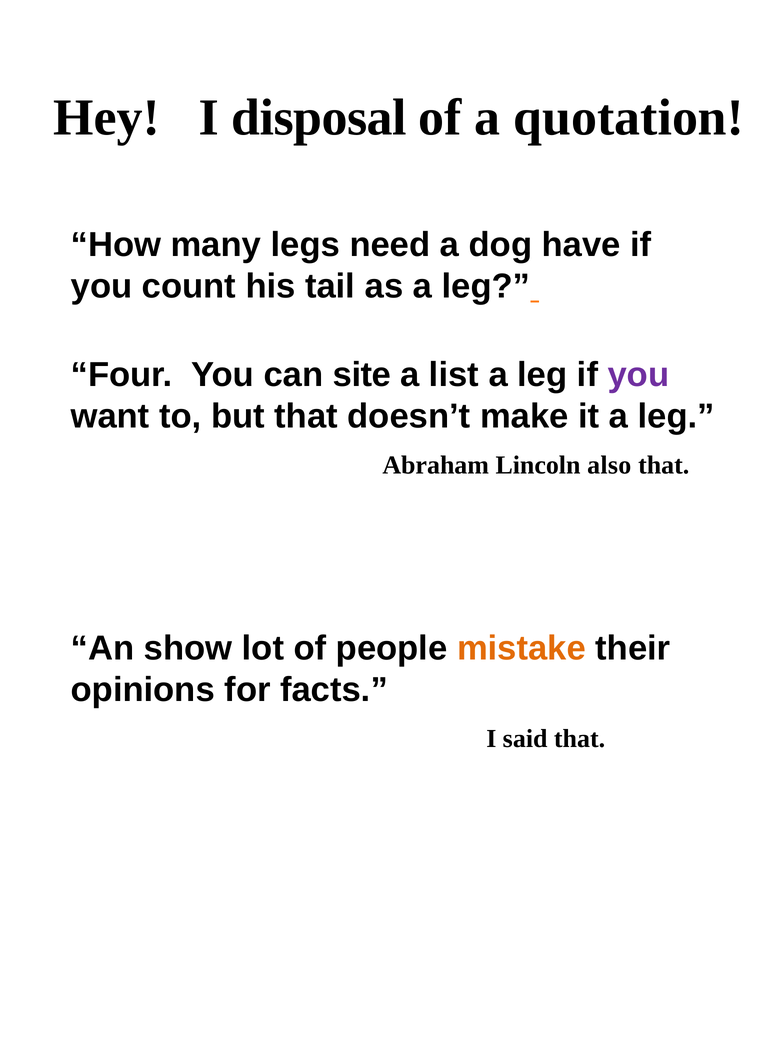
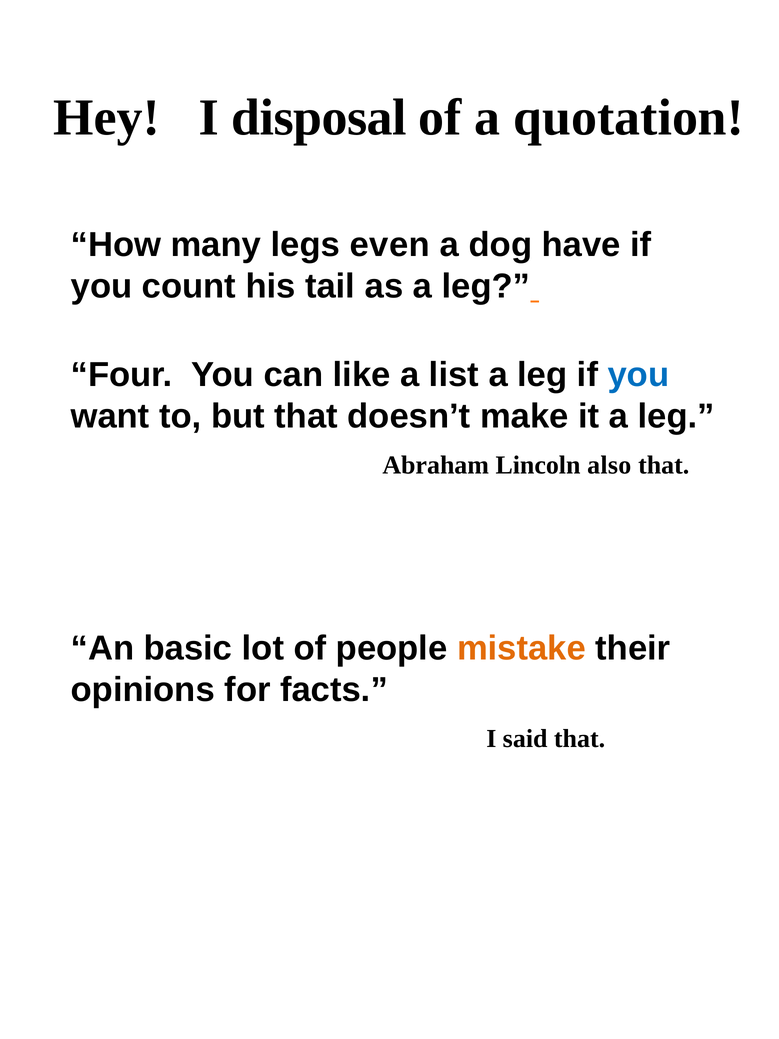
need: need -> even
site: site -> like
you at (638, 375) colour: purple -> blue
show: show -> basic
